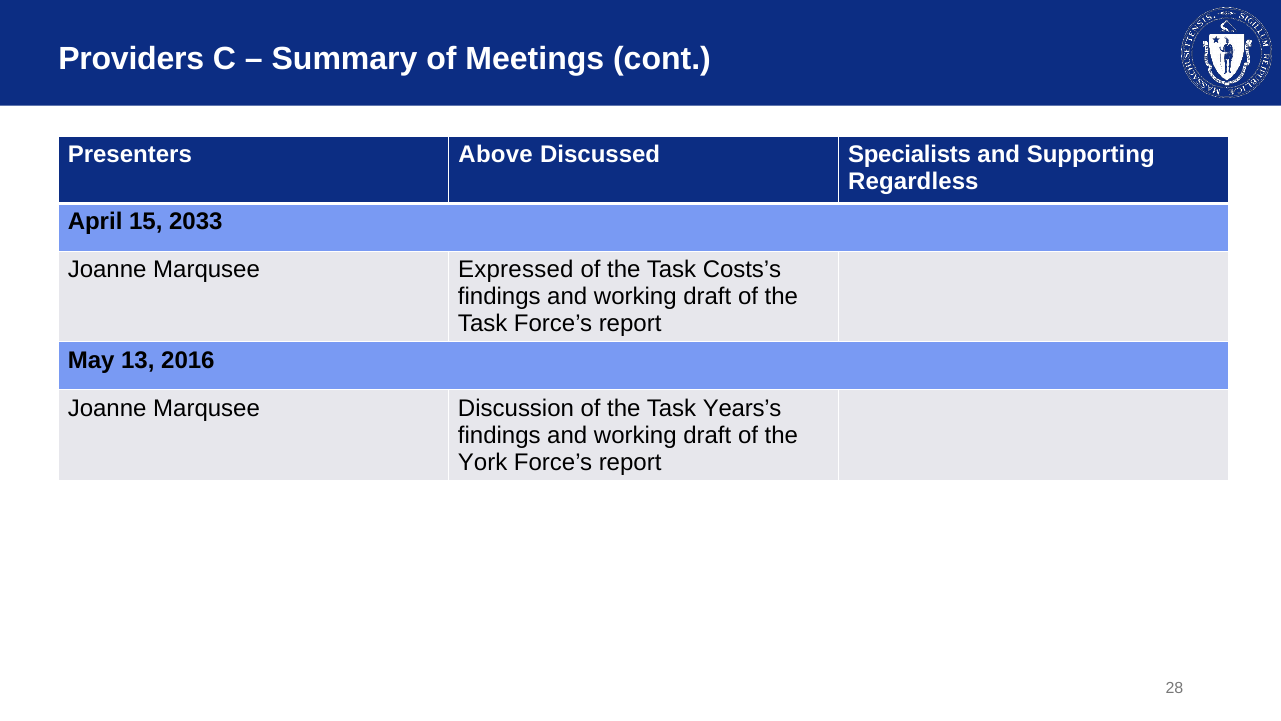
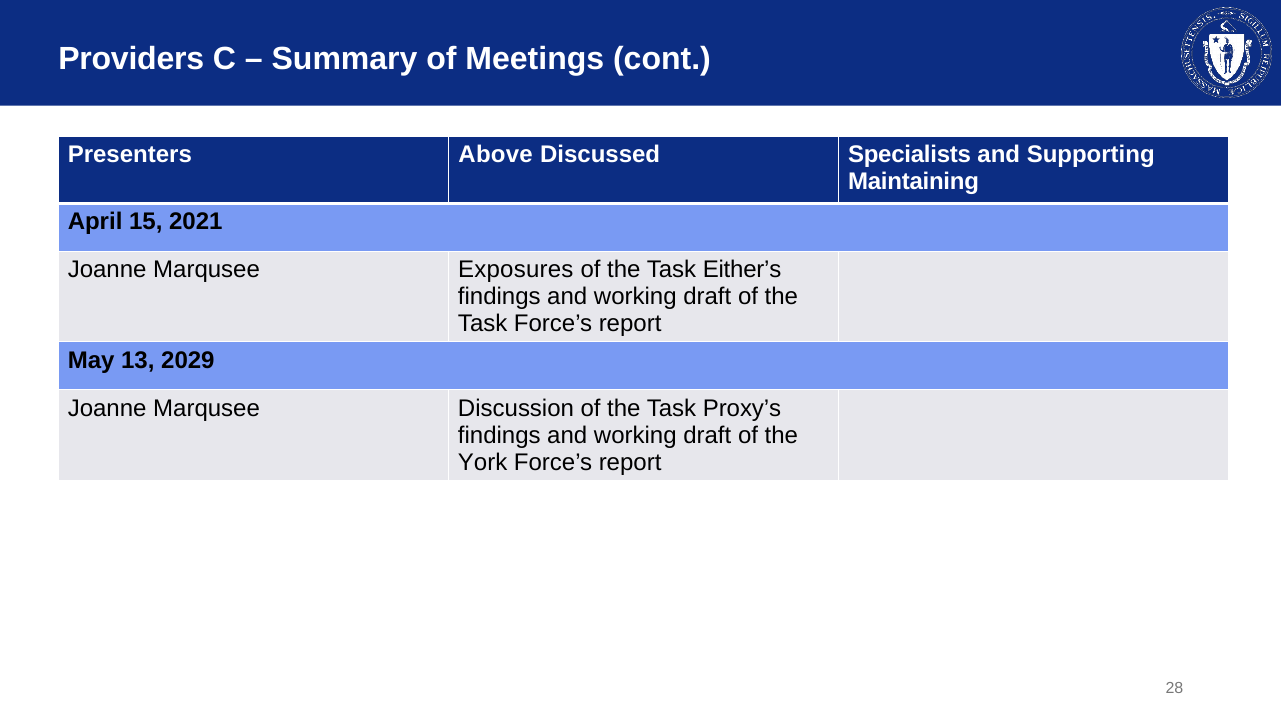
Regardless: Regardless -> Maintaining
2033: 2033 -> 2021
Expressed: Expressed -> Exposures
Costs’s: Costs’s -> Either’s
2016: 2016 -> 2029
Years’s: Years’s -> Proxy’s
